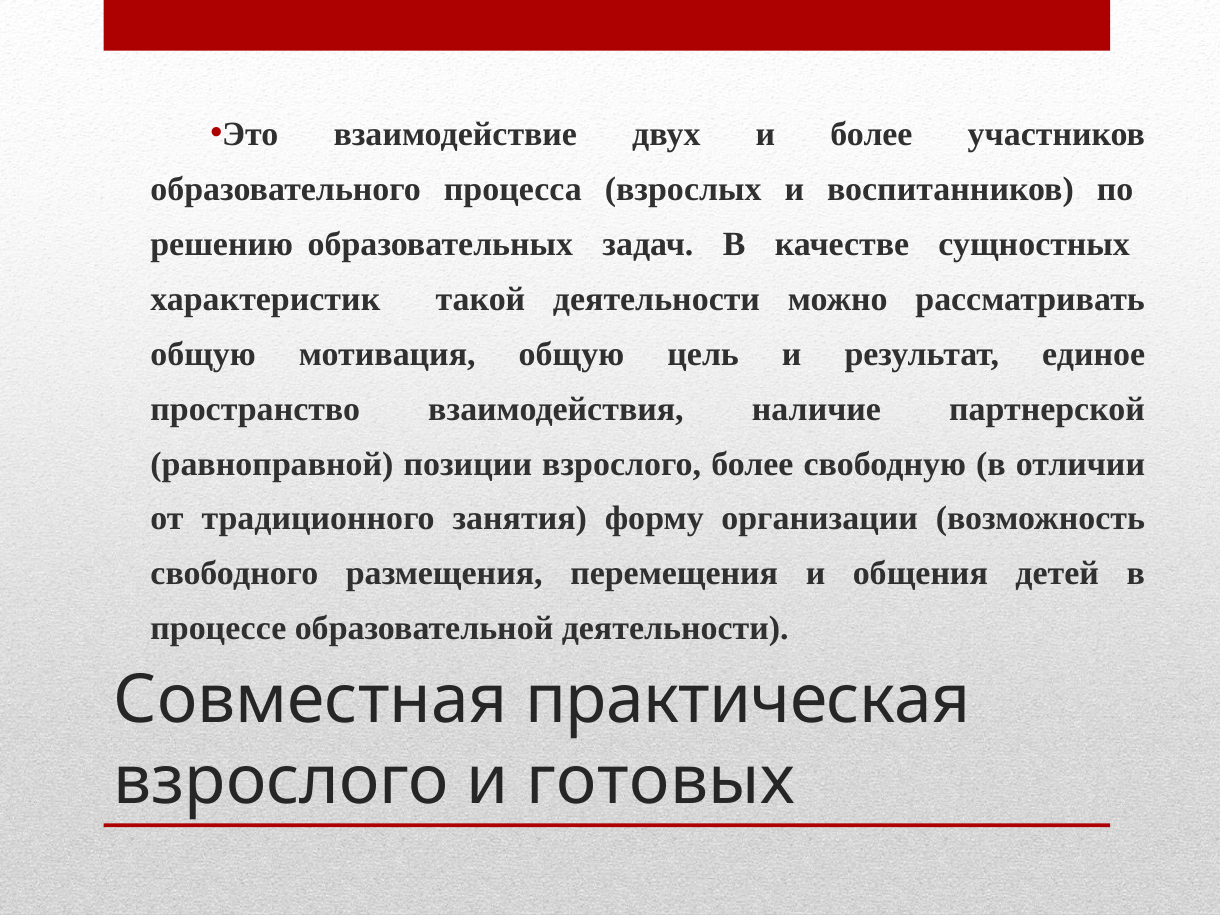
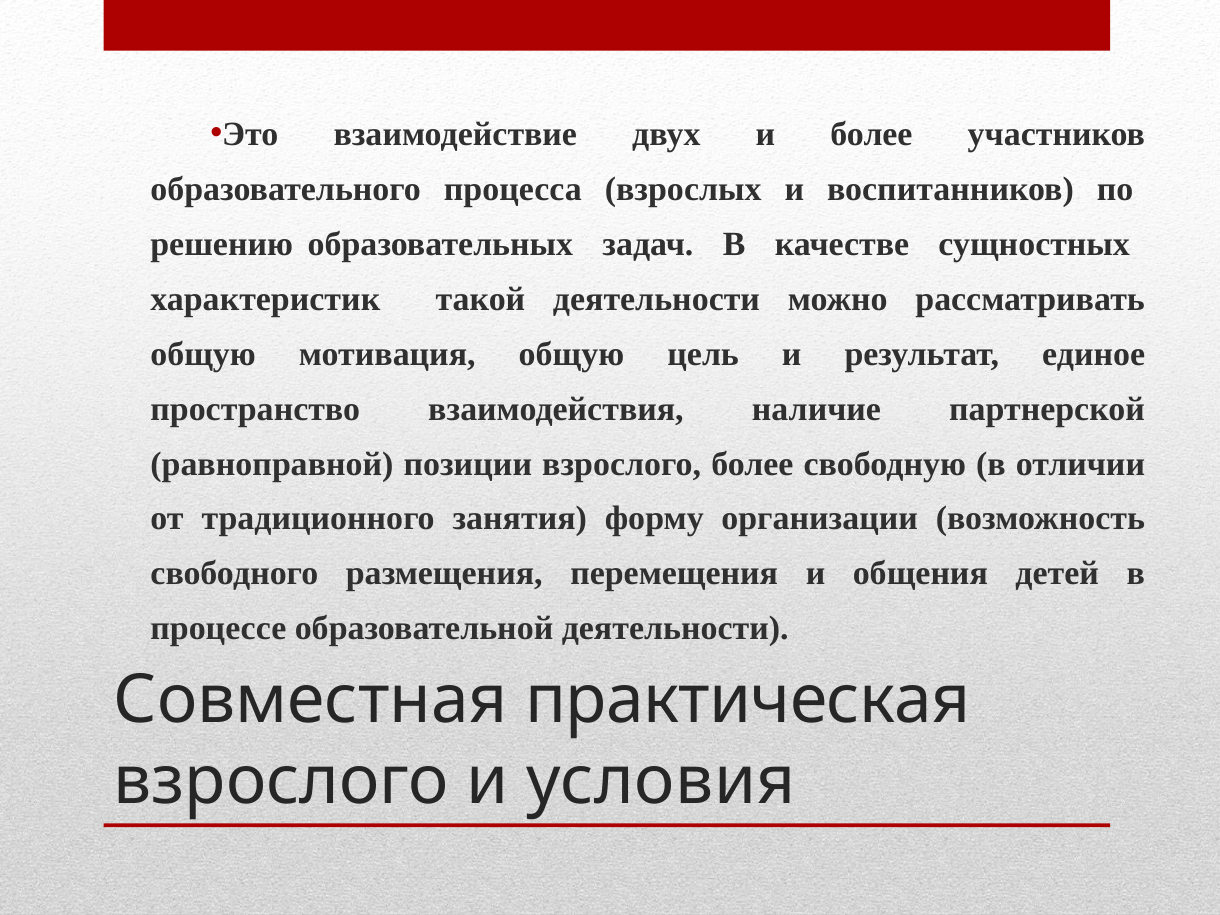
готовых: готовых -> условия
